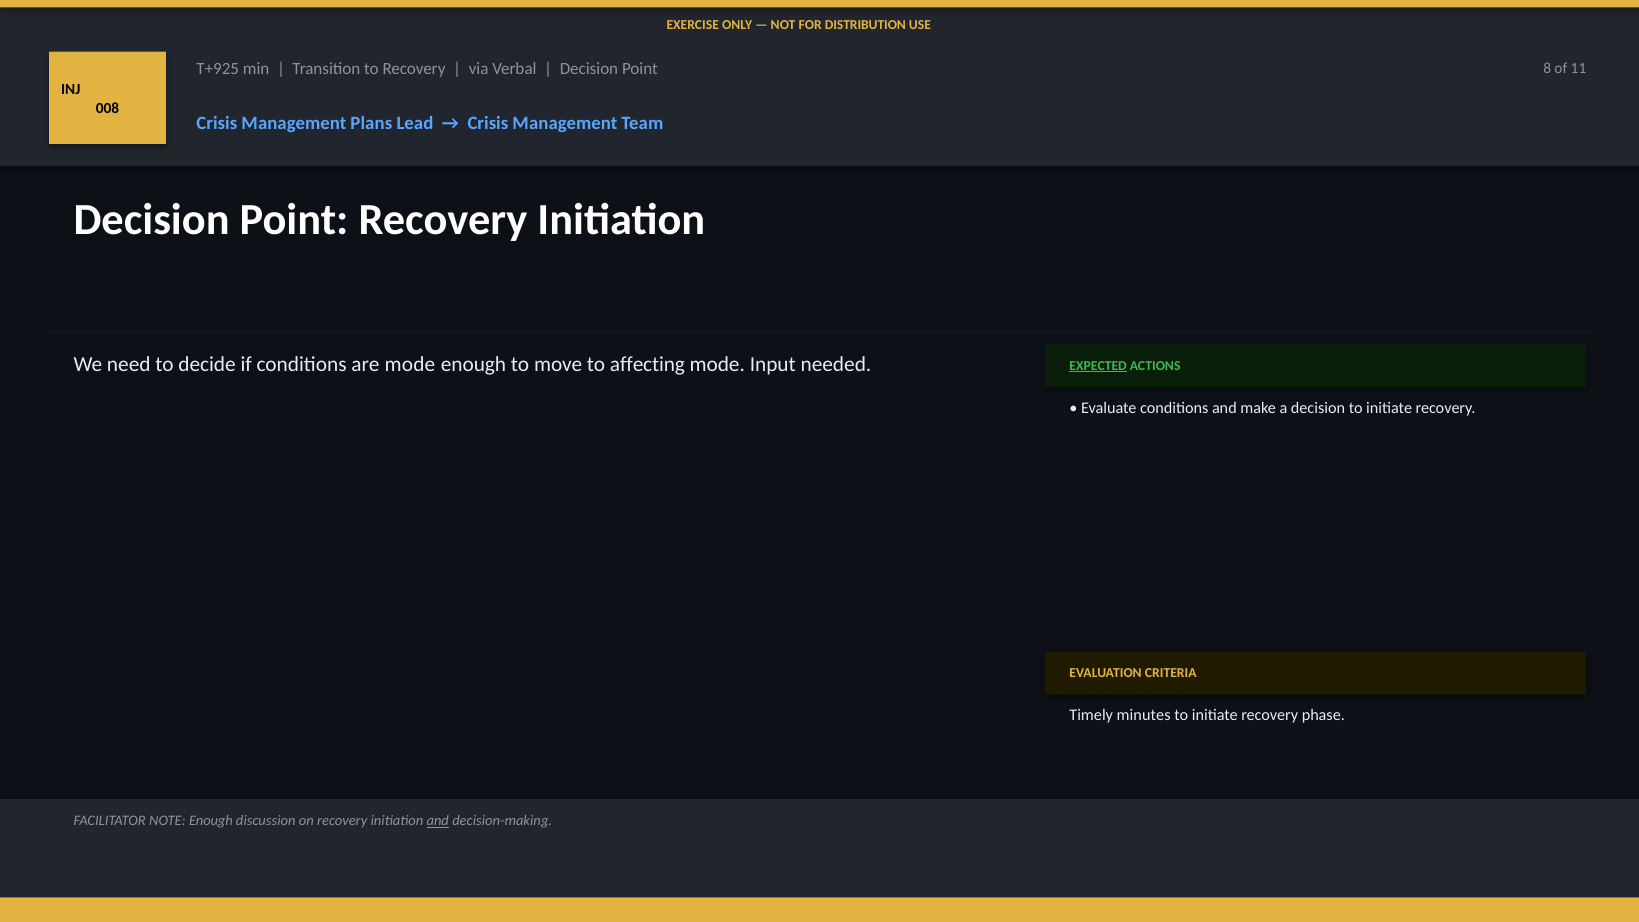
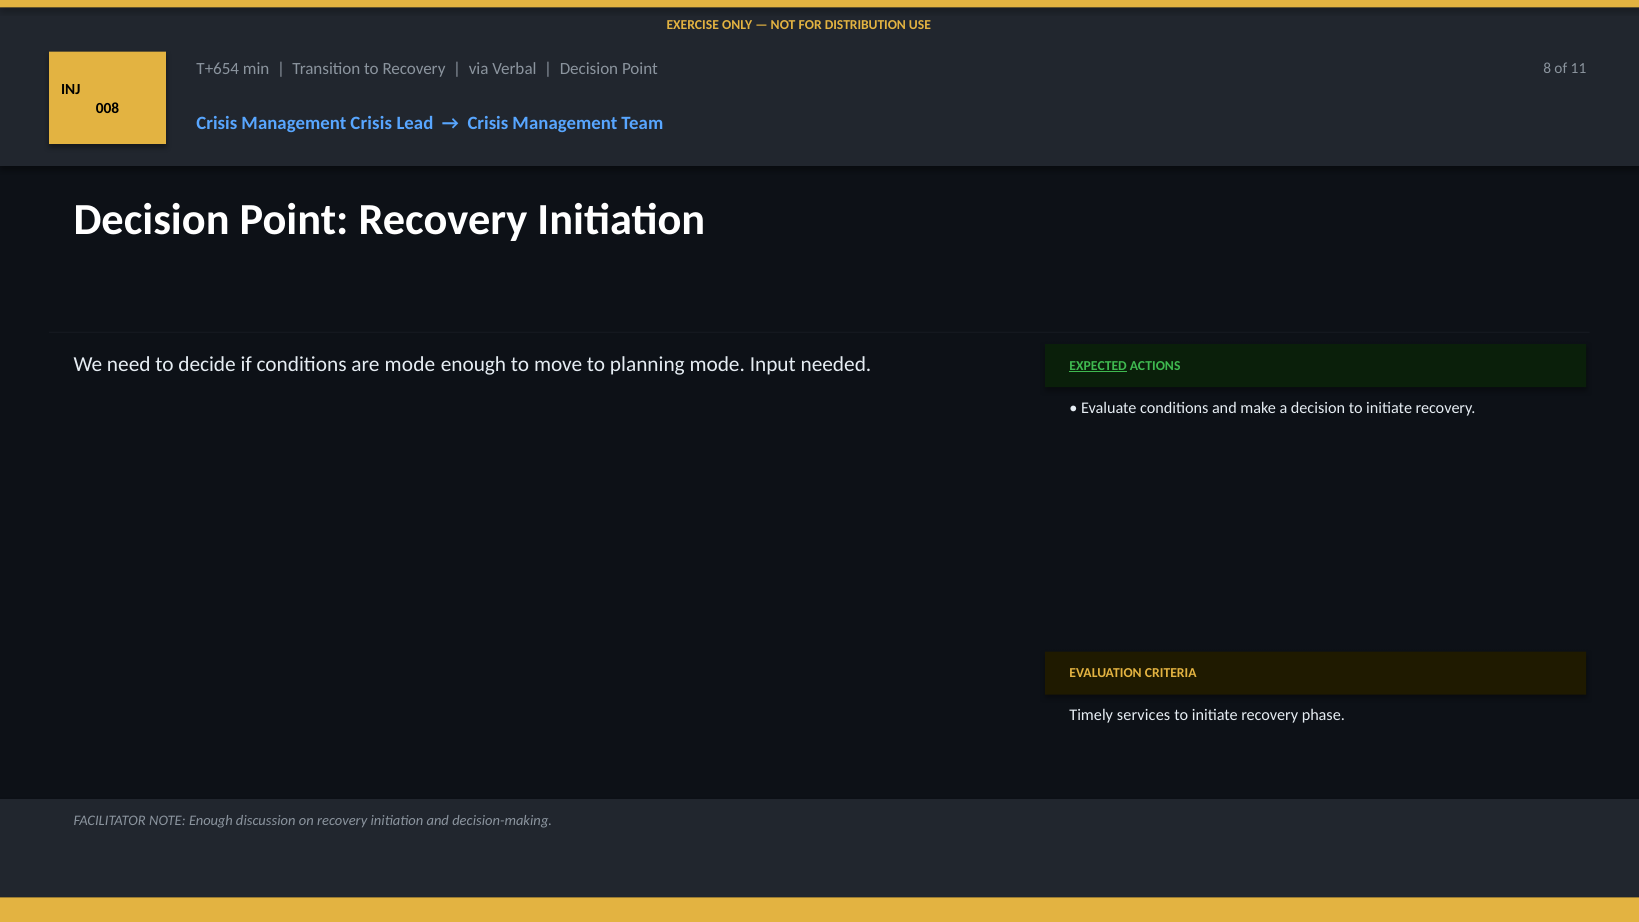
T+925: T+925 -> T+654
Management Plans: Plans -> Crisis
affecting: affecting -> planning
minutes: minutes -> services
and at (438, 821) underline: present -> none
